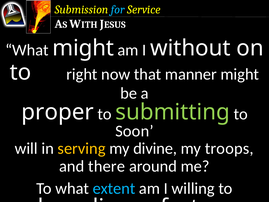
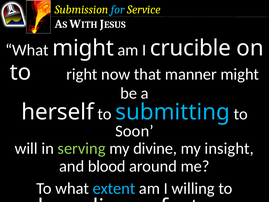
without: without -> crucible
proper: proper -> herself
submitting colour: light green -> light blue
serving colour: yellow -> light green
troops: troops -> insight
there: there -> blood
